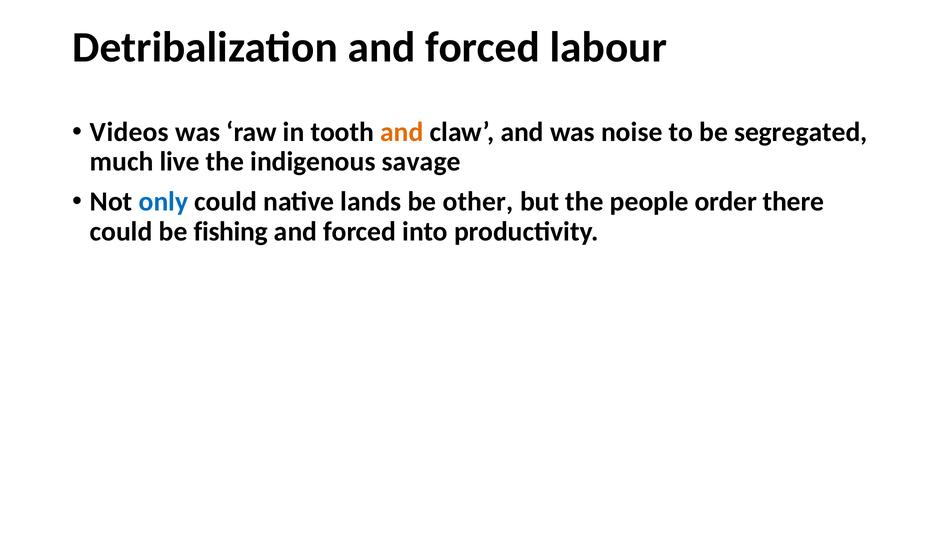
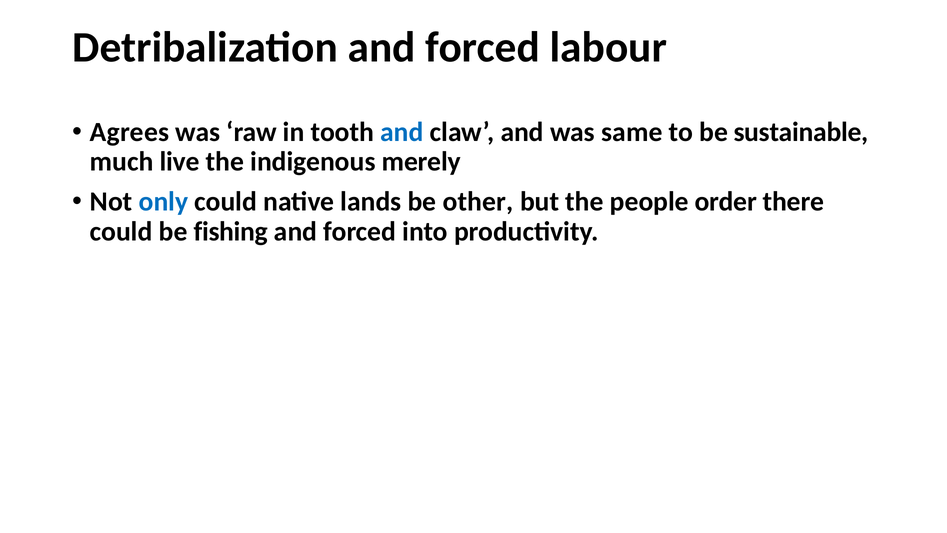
Videos: Videos -> Agrees
and at (402, 132) colour: orange -> blue
noise: noise -> same
segregated: segregated -> sustainable
savage: savage -> merely
